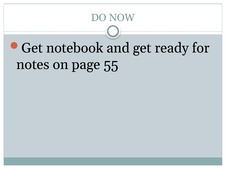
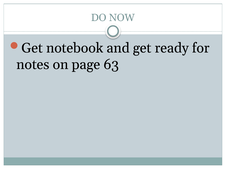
55: 55 -> 63
